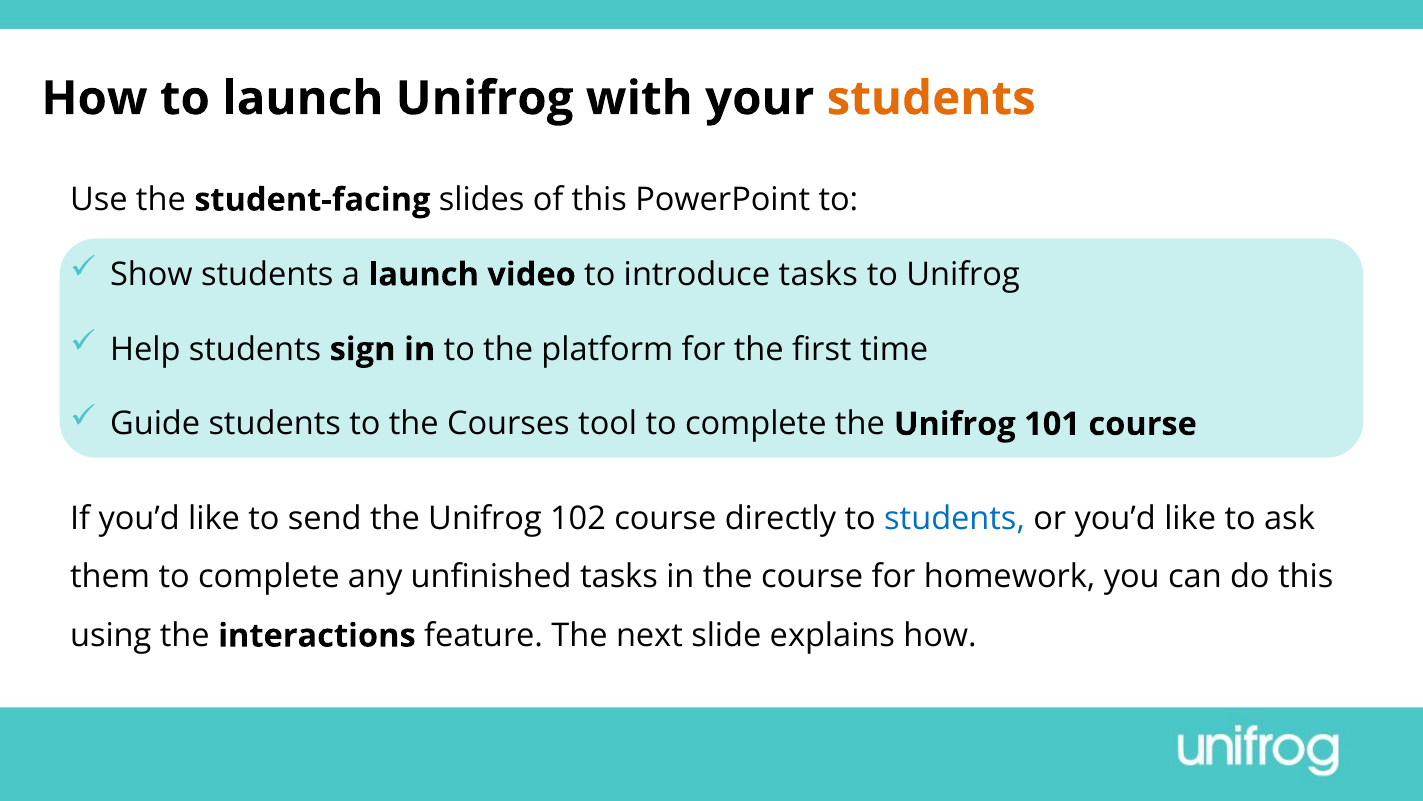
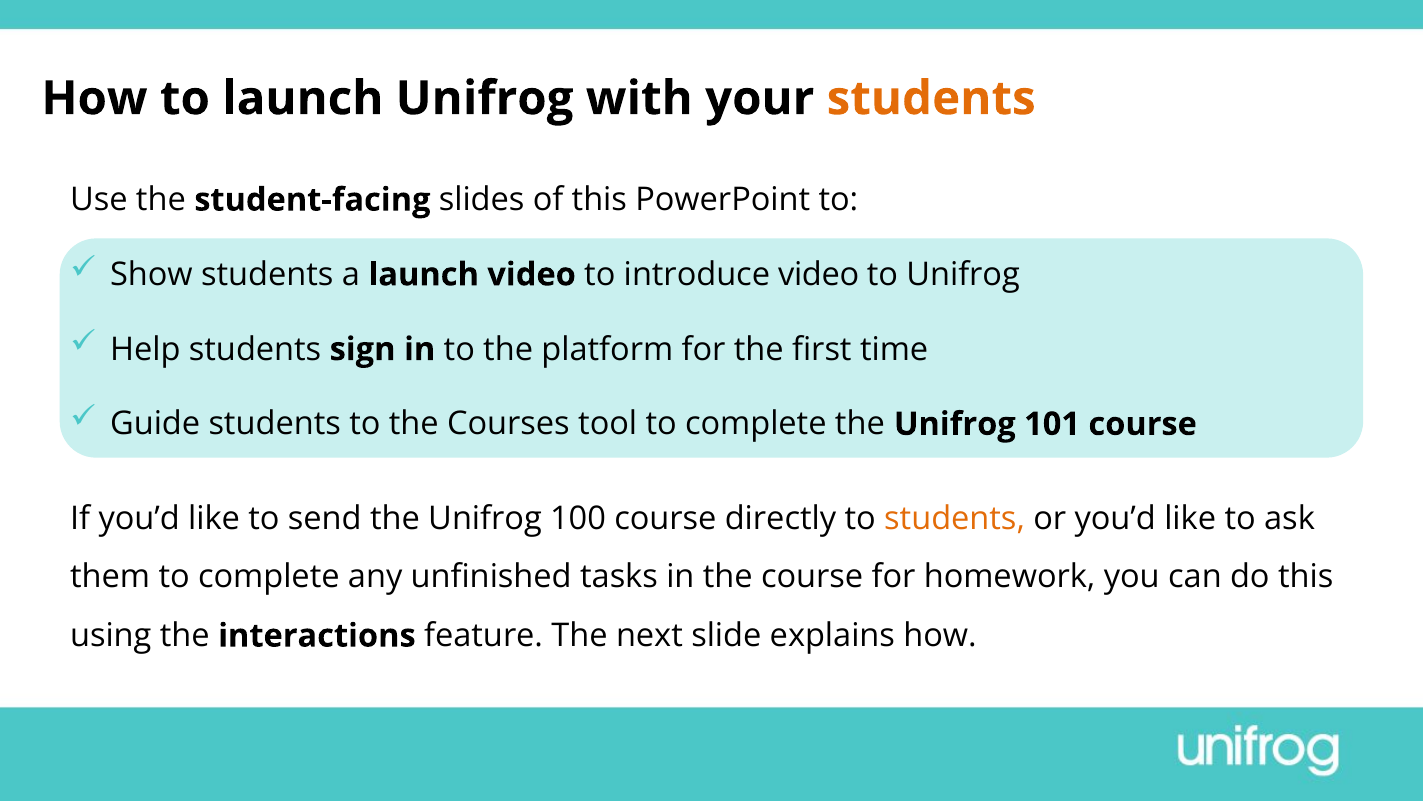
introduce tasks: tasks -> video
102: 102 -> 100
students at (955, 518) colour: blue -> orange
